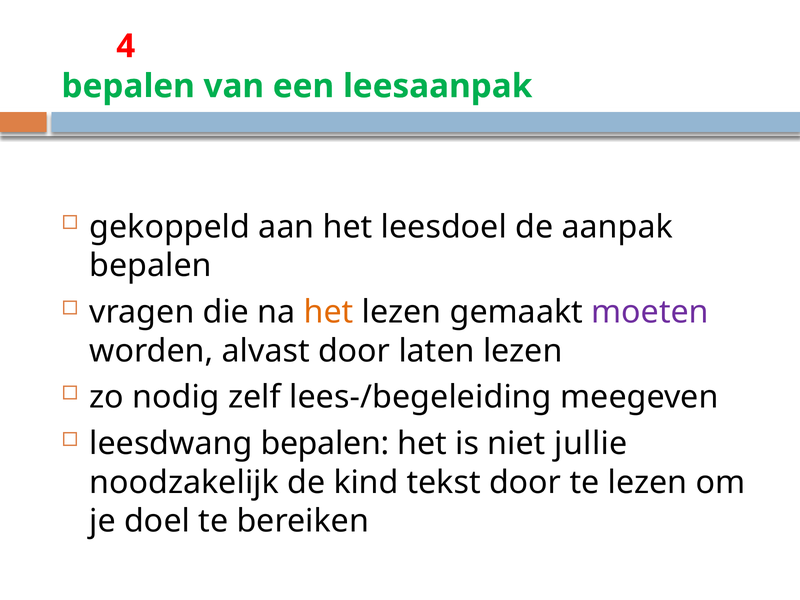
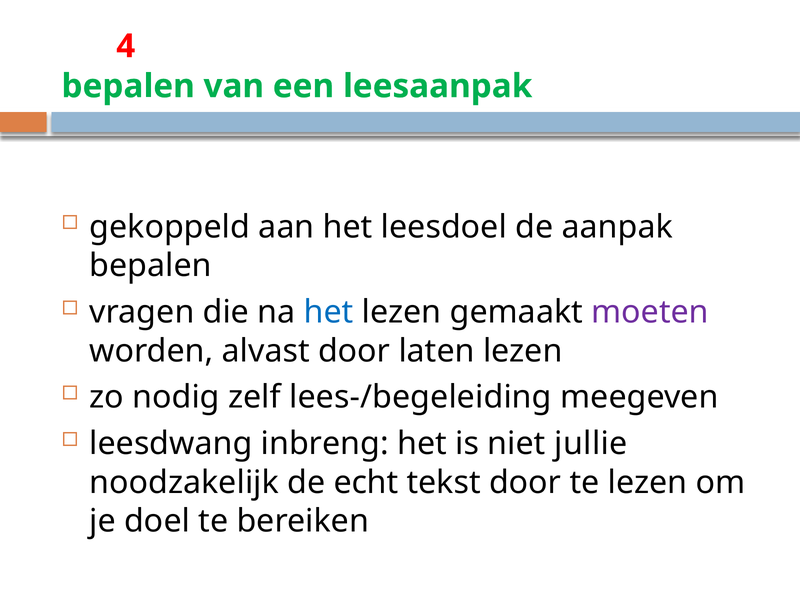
het at (329, 312) colour: orange -> blue
leesdwang bepalen: bepalen -> inbreng
kind: kind -> echt
